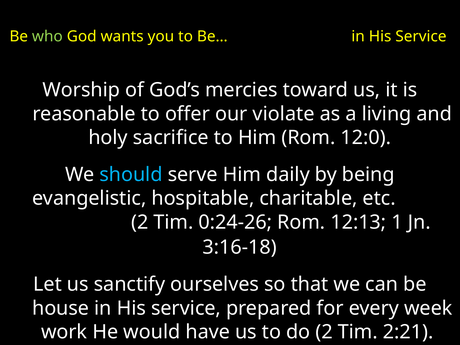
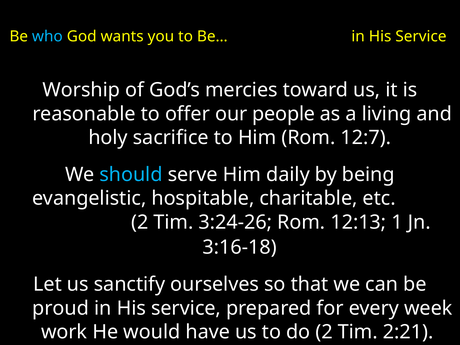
who colour: light green -> light blue
violate: violate -> people
12:0: 12:0 -> 12:7
0:24-26: 0:24-26 -> 3:24-26
house: house -> proud
